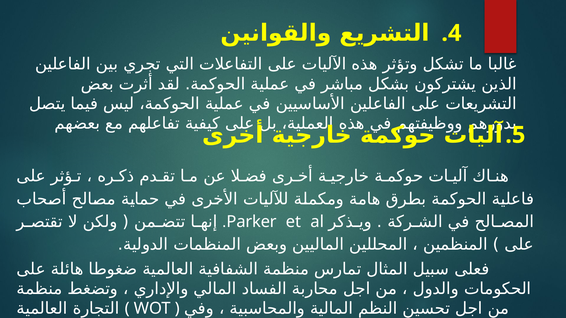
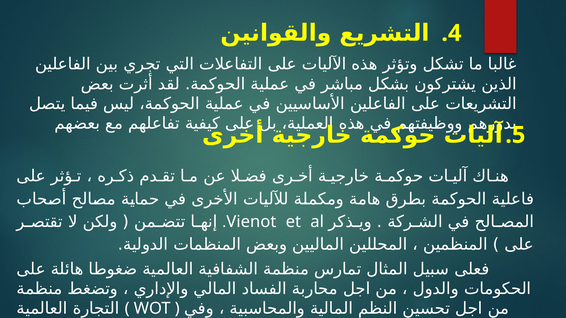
Parker: Parker -> Vienot
